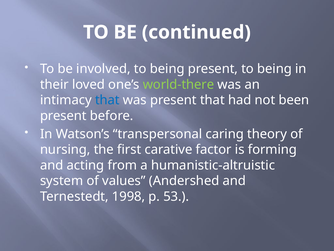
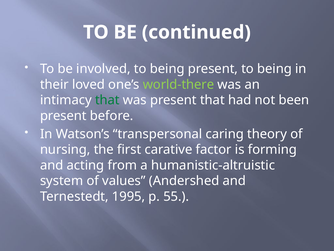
that at (107, 100) colour: blue -> green
1998: 1998 -> 1995
53: 53 -> 55
